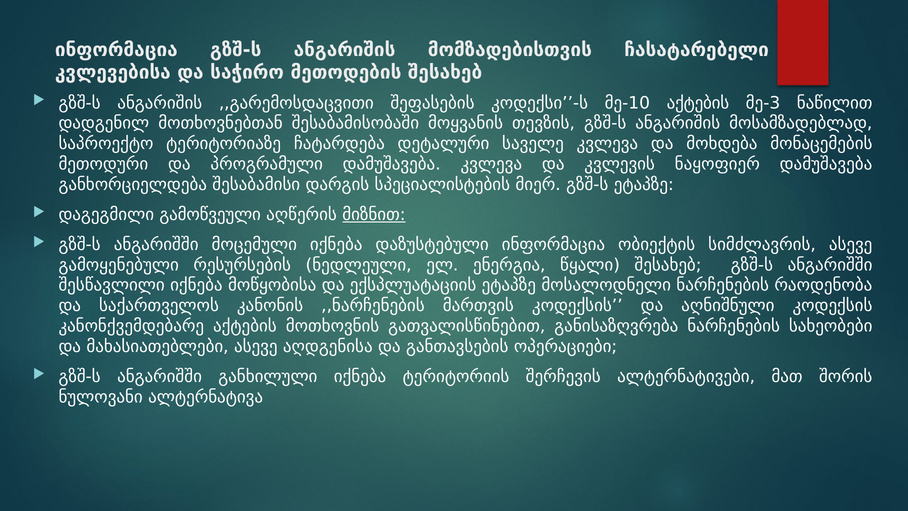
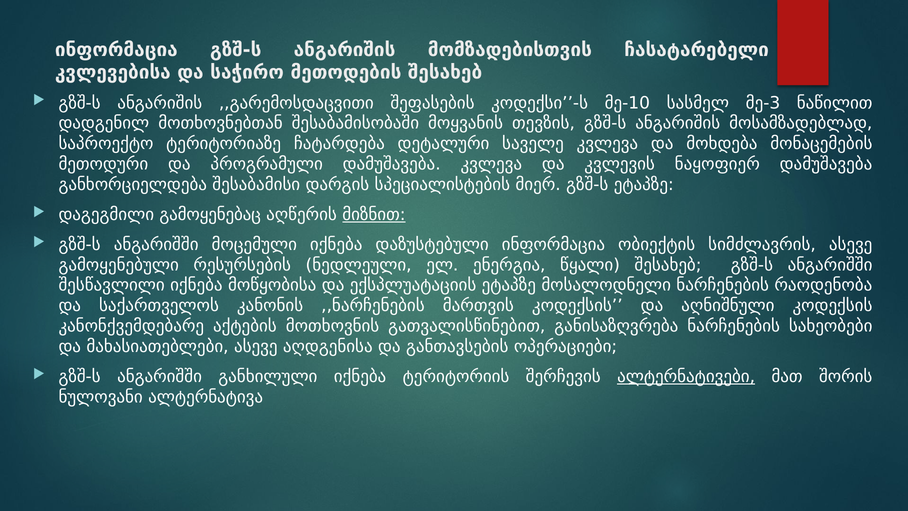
მე-10 აქტების: აქტების -> სასმელ
გამოწვეული: გამოწვეული -> გამოყენებაც
ალტერნატივები underline: none -> present
